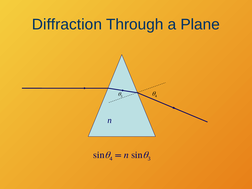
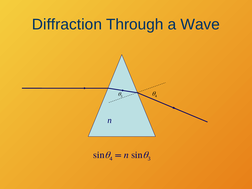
Plane: Plane -> Wave
